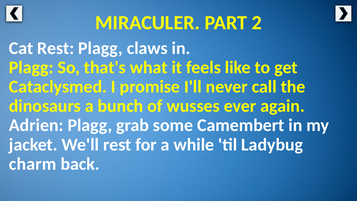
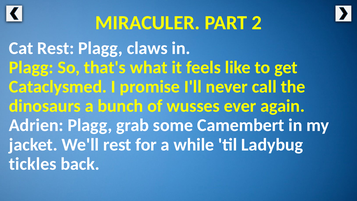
charm: charm -> tickles
